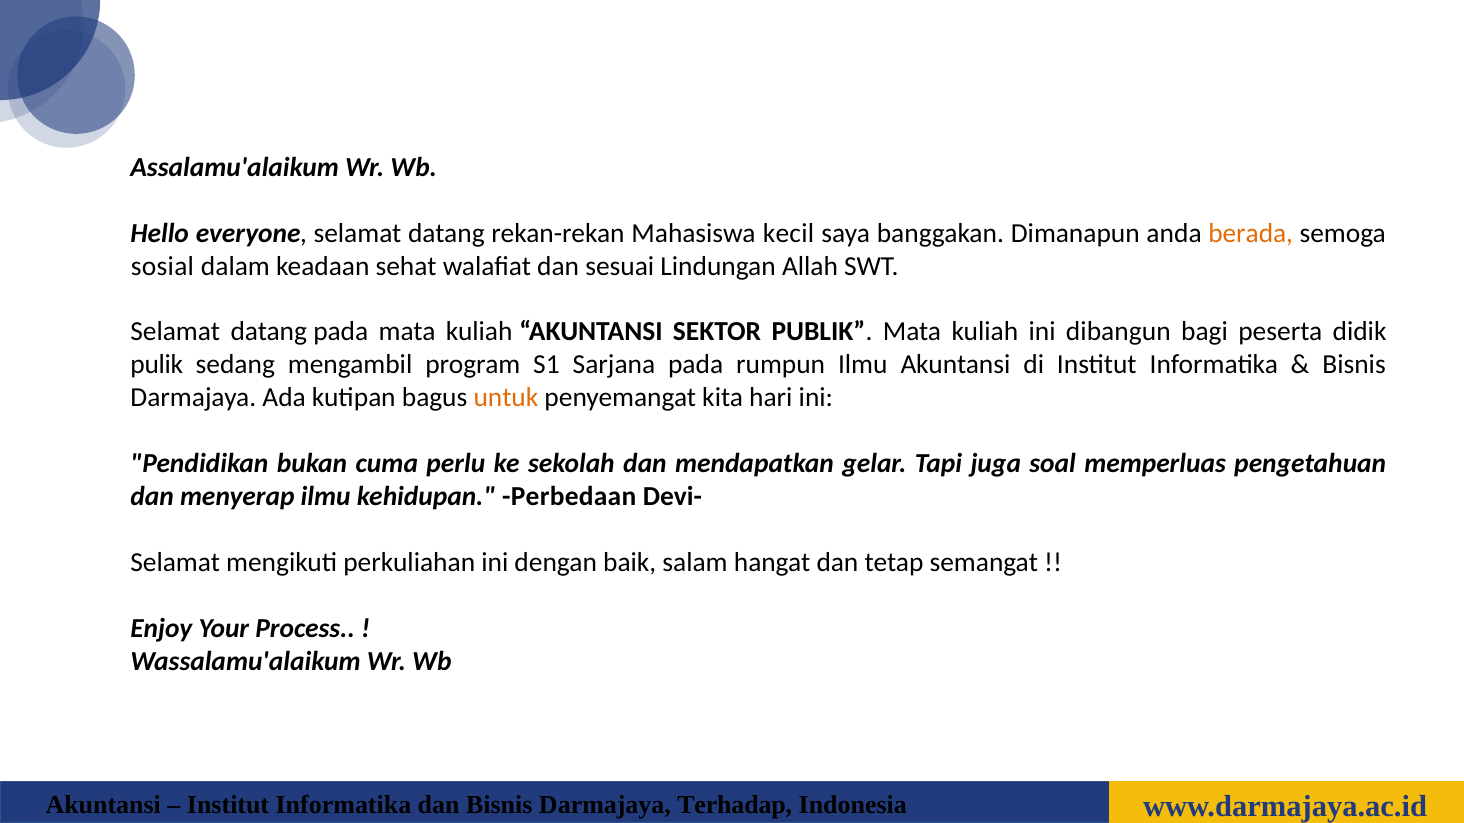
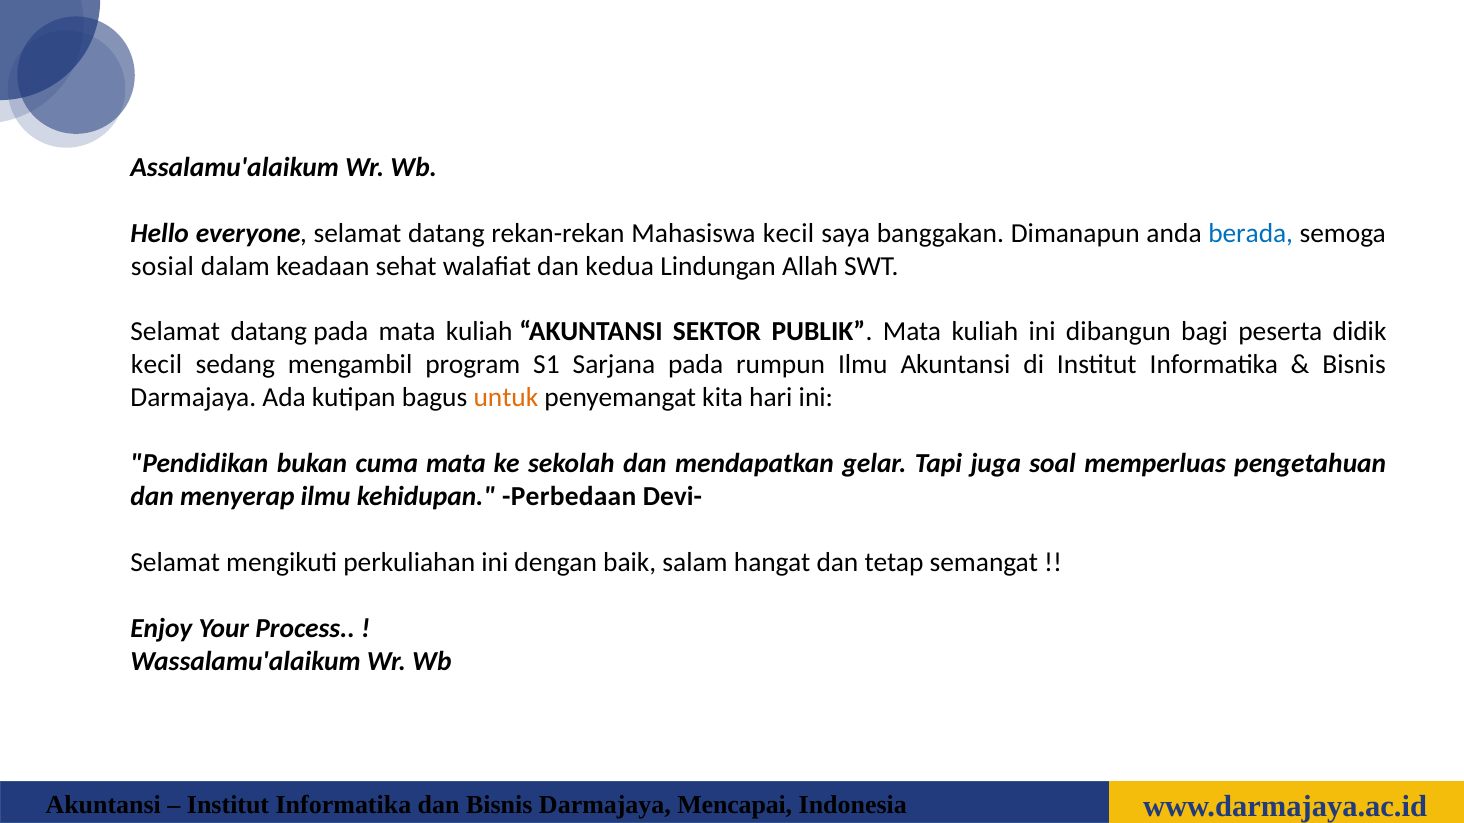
berada colour: orange -> blue
sesuai: sesuai -> kedua
pulik at (157, 365): pulik -> kecil
cuma perlu: perlu -> mata
Terhadap: Terhadap -> Mencapai
